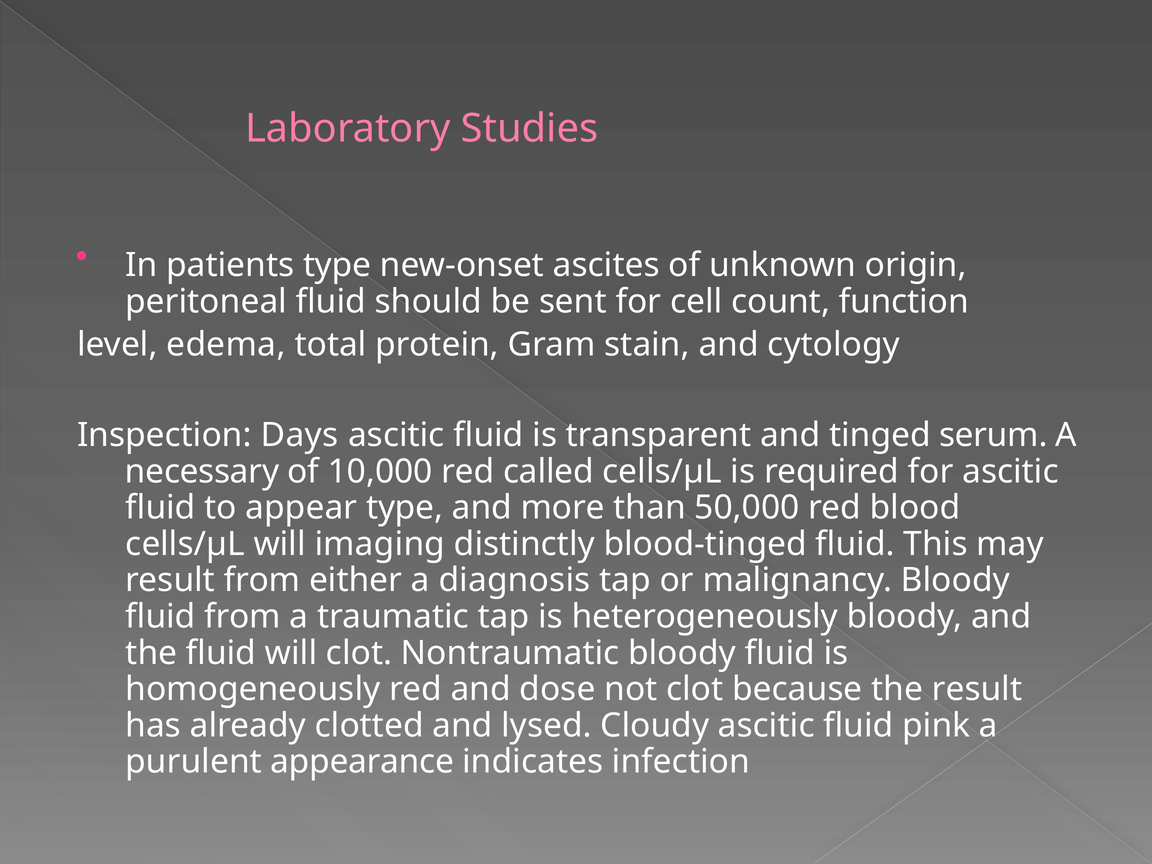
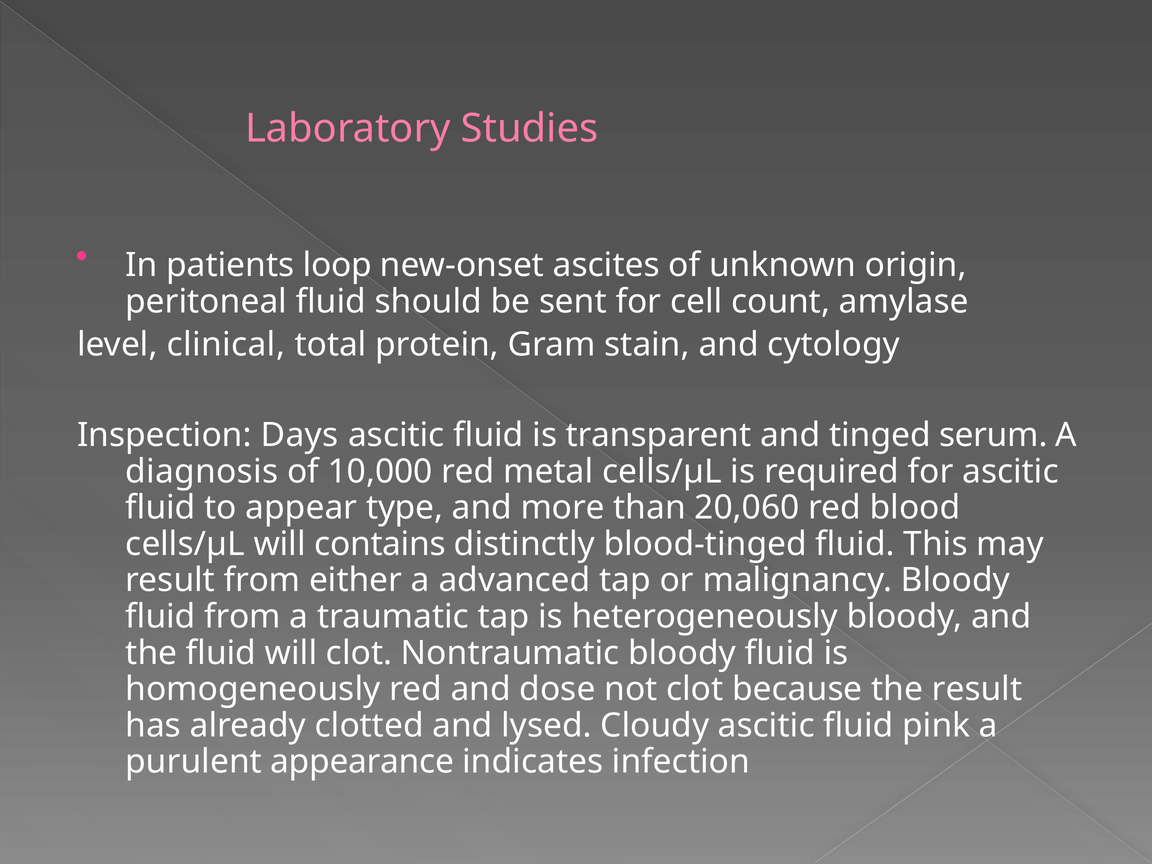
patients type: type -> loop
function: function -> amylase
edema: edema -> clinical
necessary: necessary -> diagnosis
called: called -> metal
50,000: 50,000 -> 20,060
imaging: imaging -> contains
diagnosis: diagnosis -> advanced
